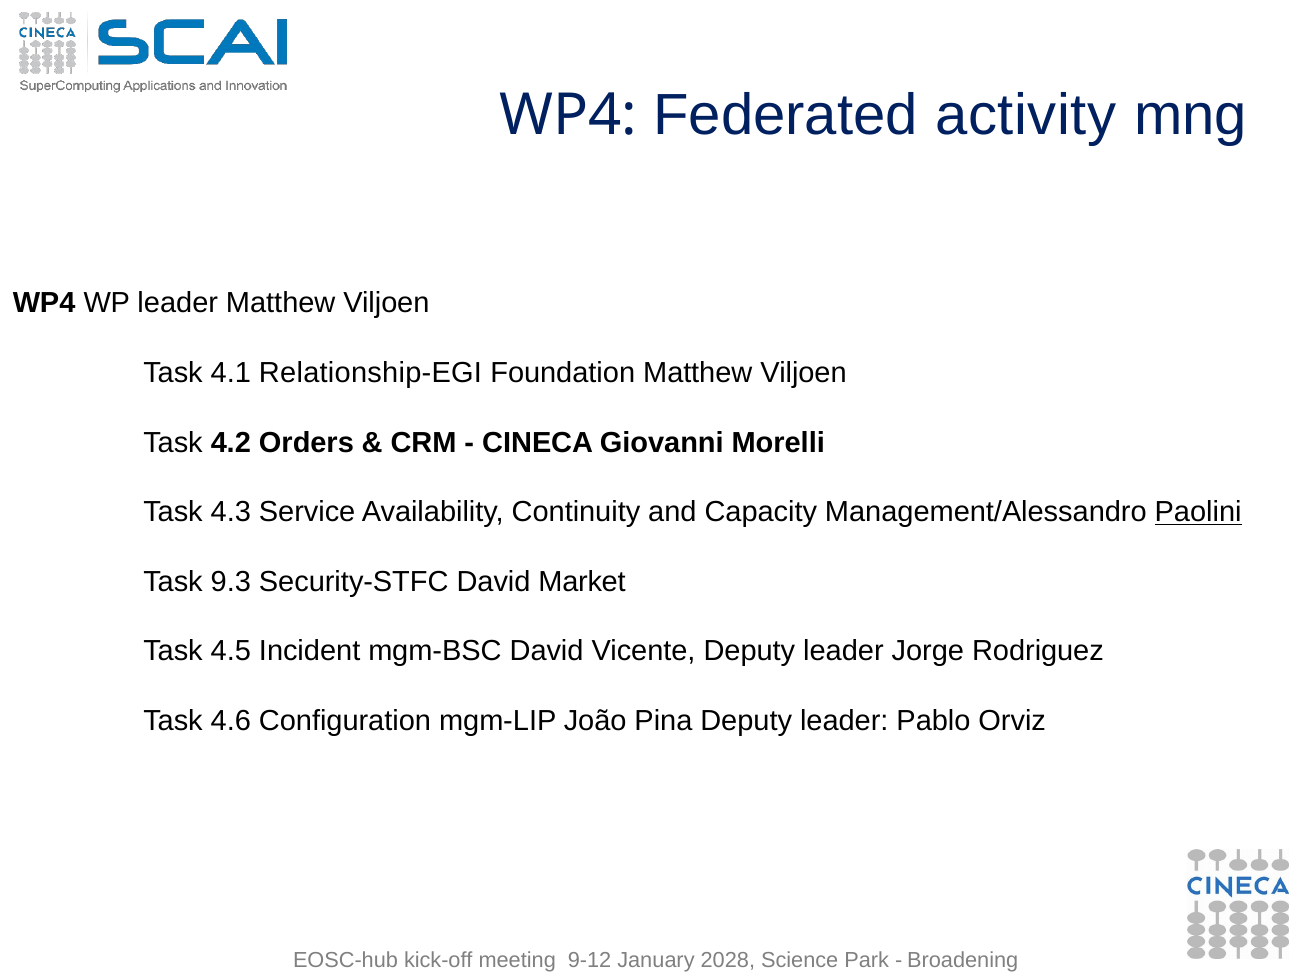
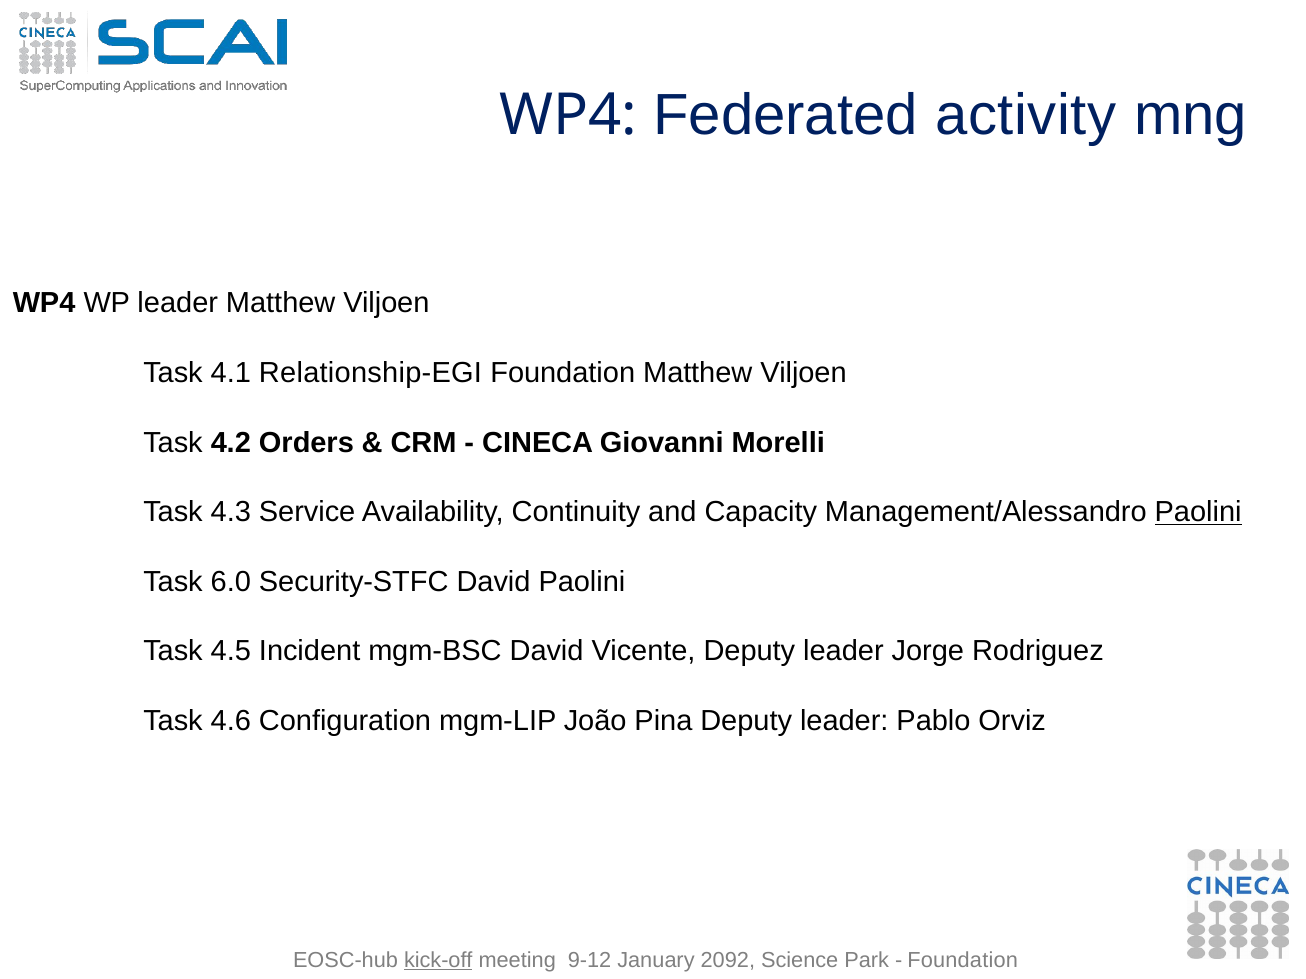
9.3: 9.3 -> 6.0
David Market: Market -> Paolini
kick-off underline: none -> present
2028: 2028 -> 2092
Broadening at (963, 961): Broadening -> Foundation
